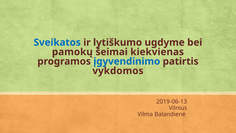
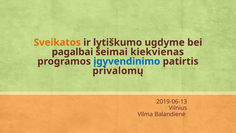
Sveikatos colour: blue -> orange
pamokų: pamokų -> pagalbai
vykdomos: vykdomos -> privalomų
